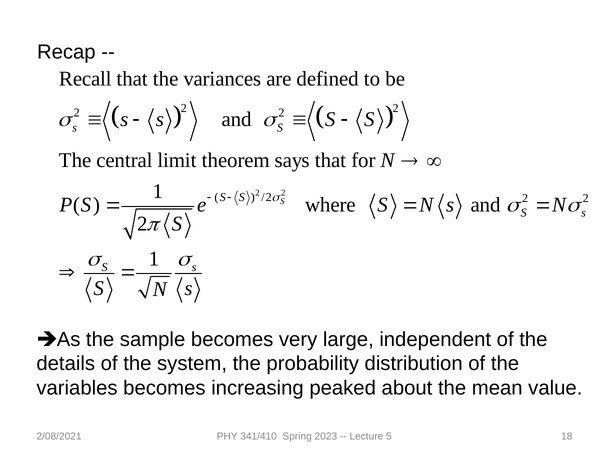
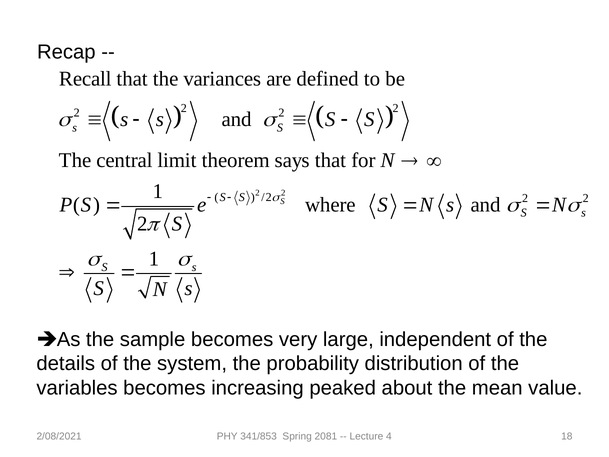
341/410: 341/410 -> 341/853
2023: 2023 -> 2081
5: 5 -> 4
